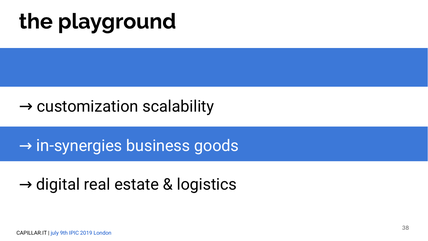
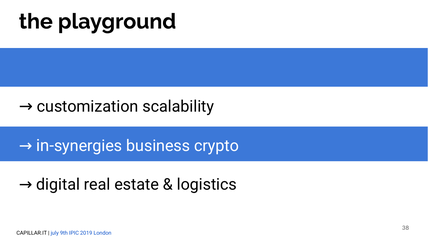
goods: goods -> crypto
